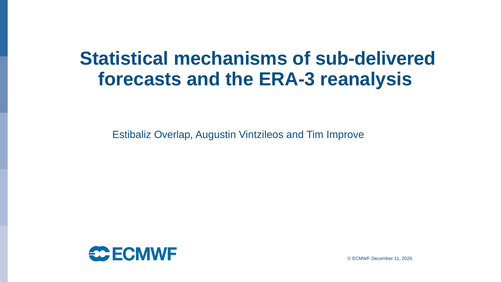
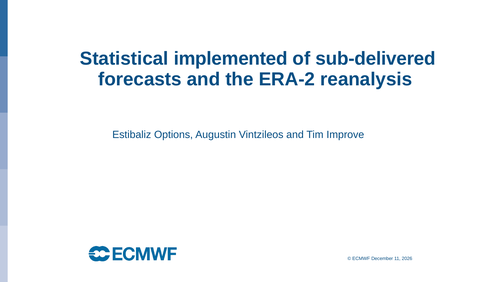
mechanisms: mechanisms -> implemented
ERA-3: ERA-3 -> ERA-2
Overlap: Overlap -> Options
